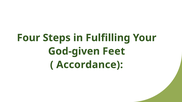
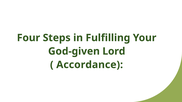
Feet: Feet -> Lord
